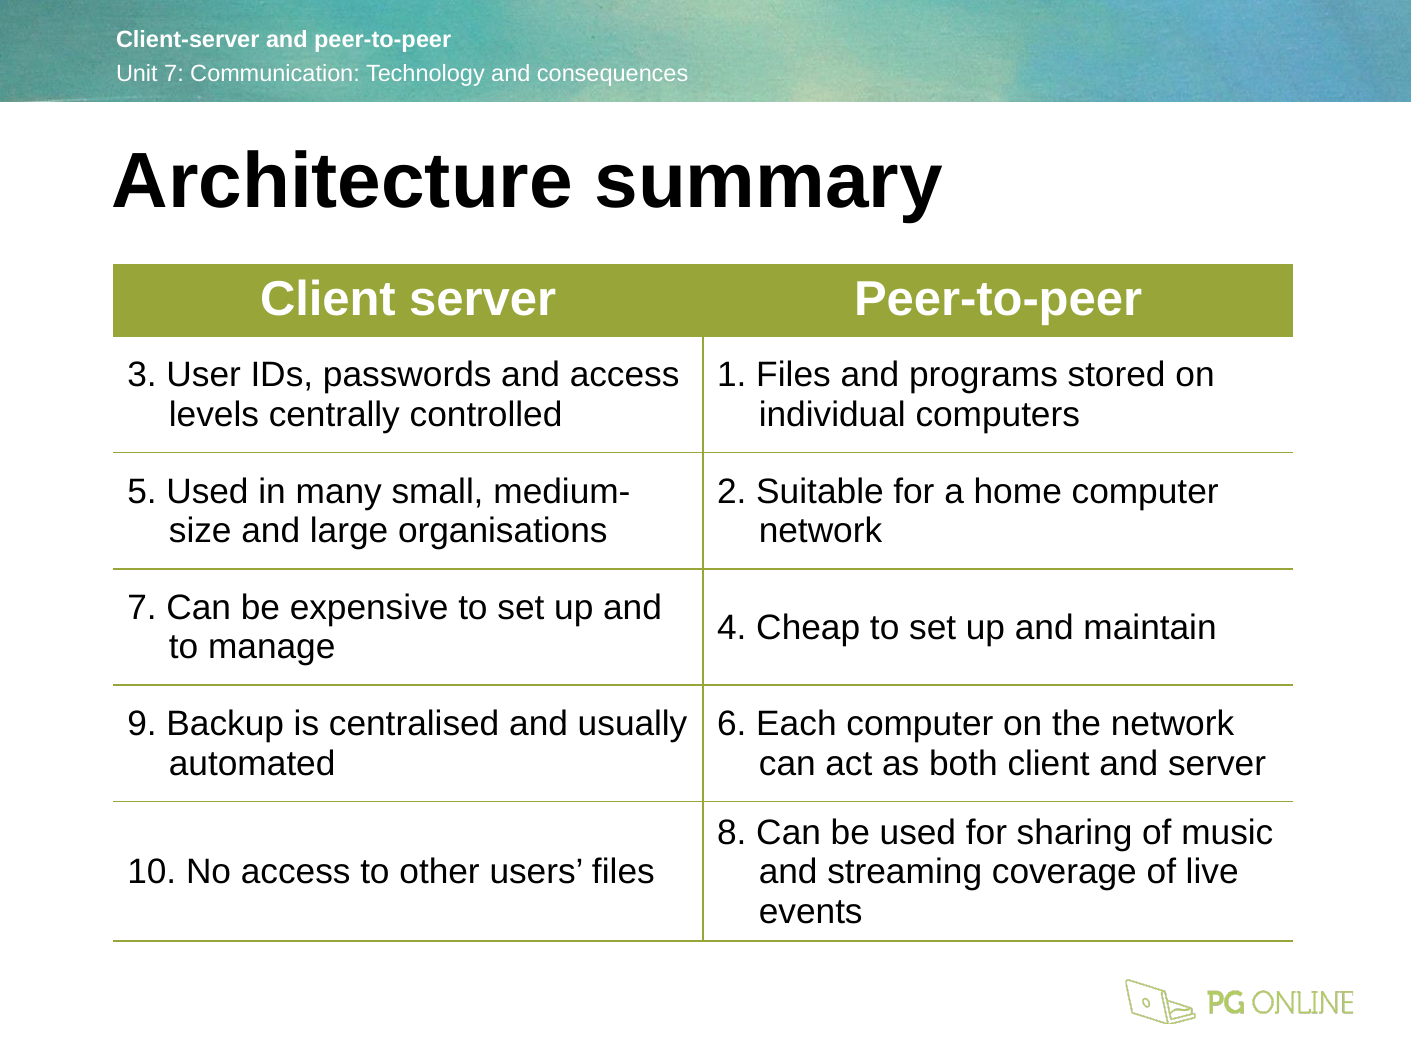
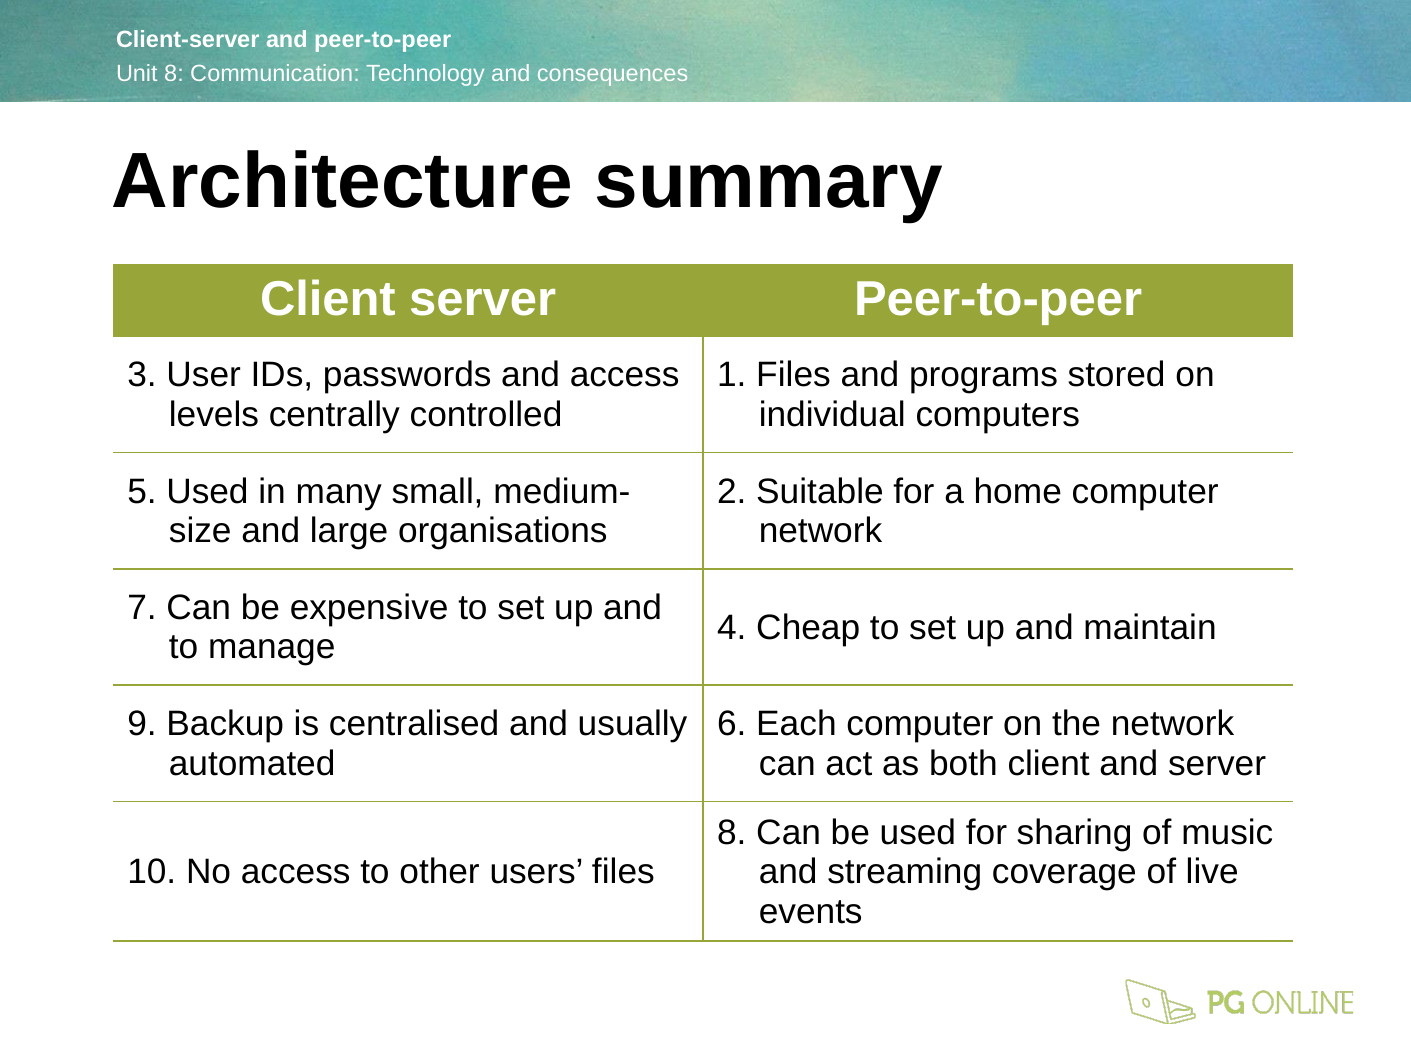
7 at (174, 74): 7 -> 8
